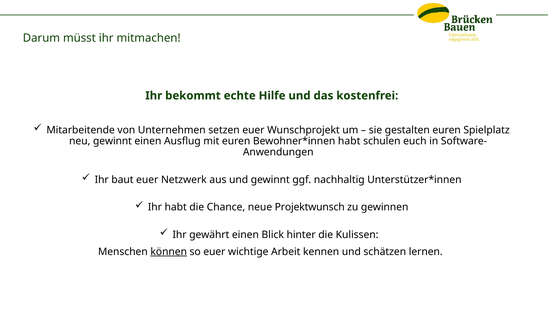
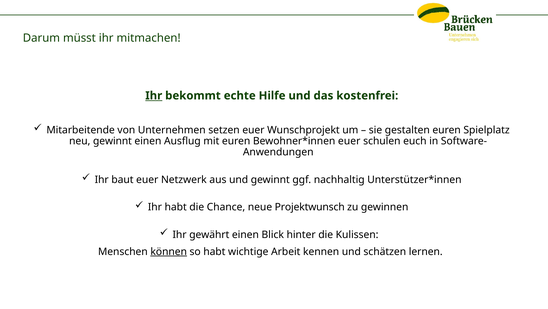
Ihr at (154, 95) underline: none -> present
habt at (349, 141): habt -> euer
so euer: euer -> habt
